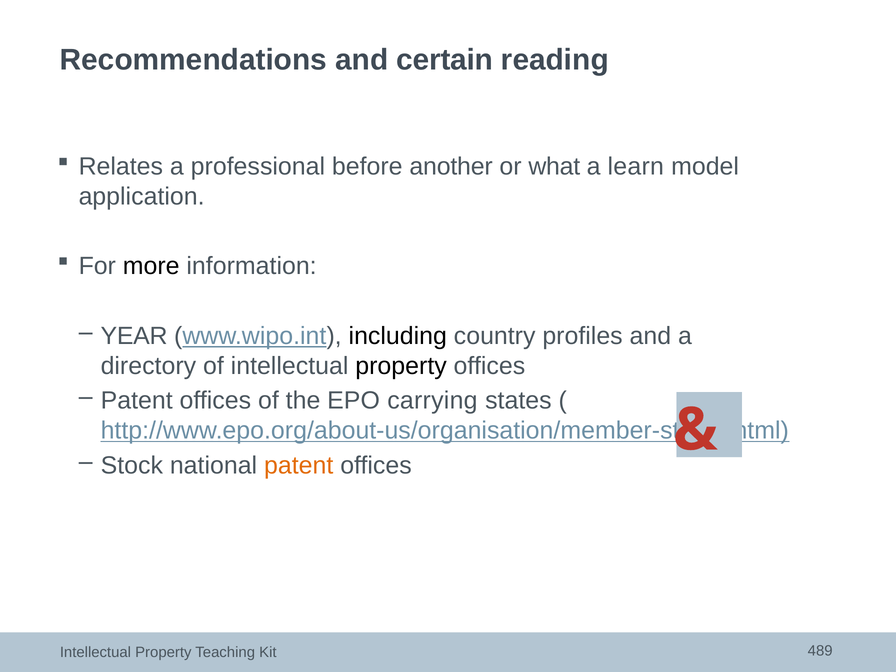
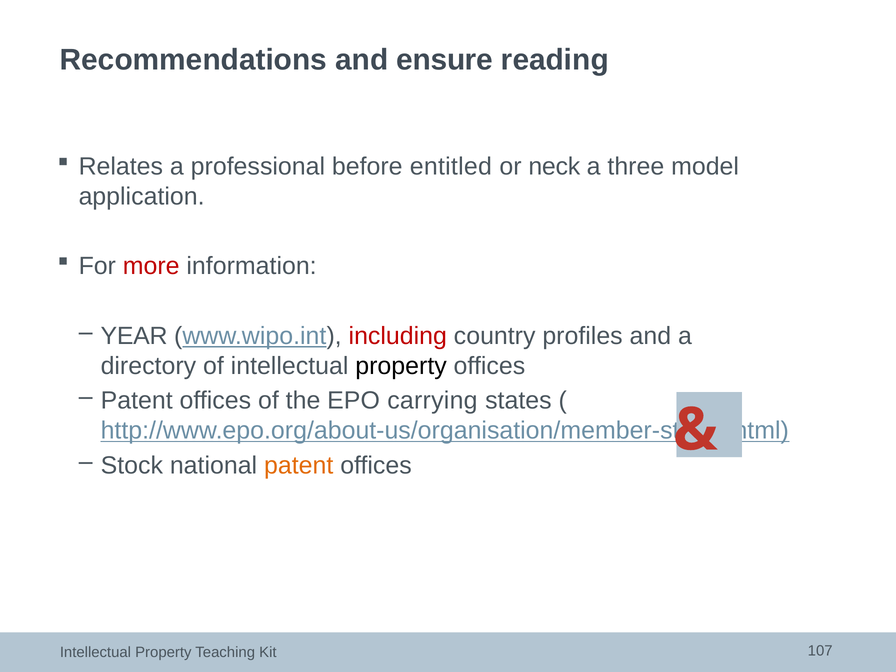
certain: certain -> ensure
another: another -> entitled
what: what -> neck
learn: learn -> three
more colour: black -> red
including colour: black -> red
489: 489 -> 107
